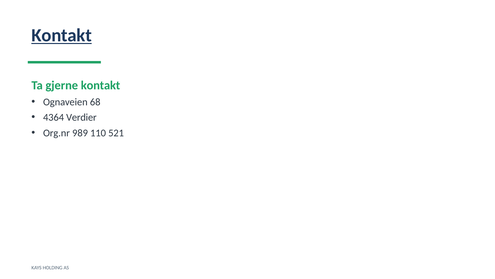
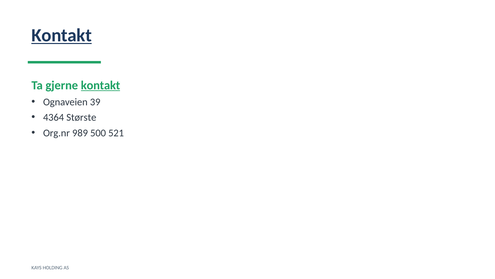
kontakt at (101, 85) underline: none -> present
68: 68 -> 39
Verdier: Verdier -> Største
110: 110 -> 500
